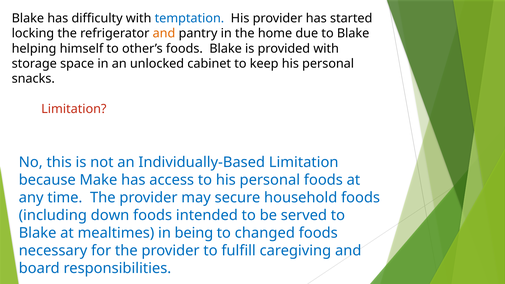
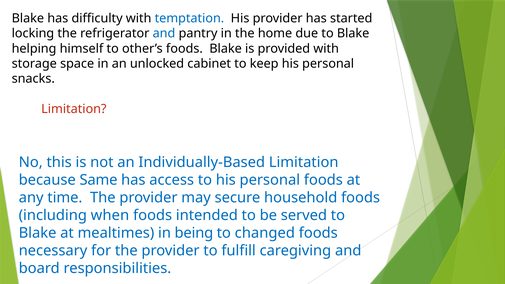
and at (164, 33) colour: orange -> blue
Make: Make -> Same
down: down -> when
